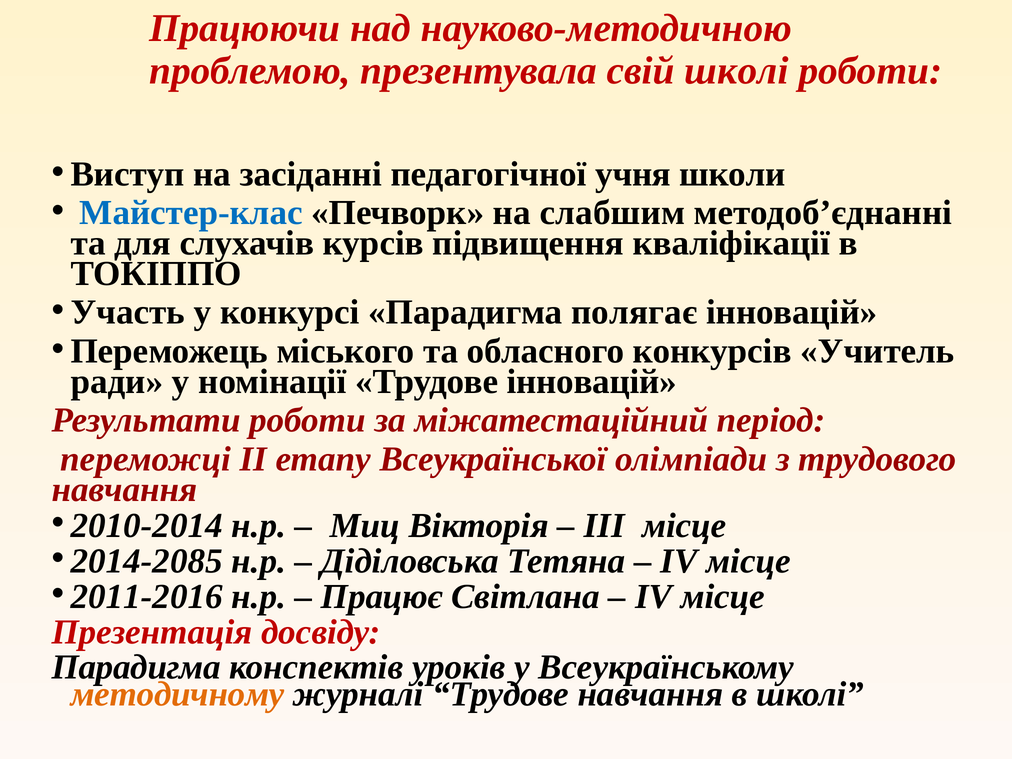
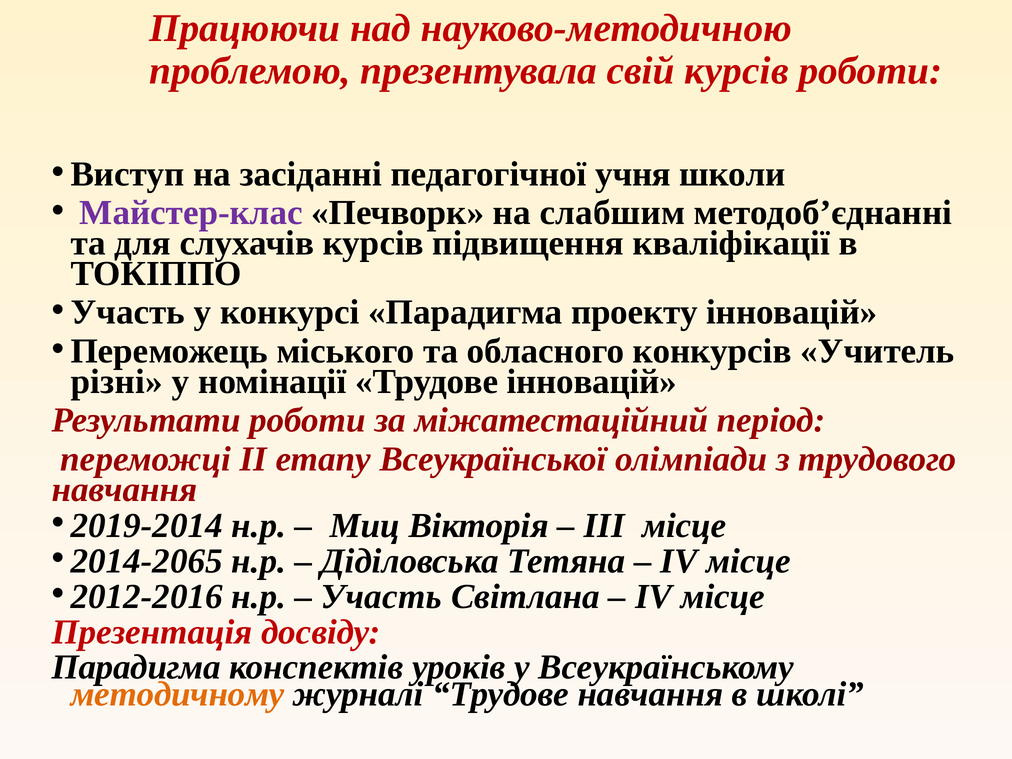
свій школі: школі -> курсів
Майстер-клас colour: blue -> purple
полягає: полягає -> проекту
ради: ради -> різні
2010-2014: 2010-2014 -> 2019-2014
2014-2085: 2014-2085 -> 2014-2065
2011-2016: 2011-2016 -> 2012-2016
Працює at (382, 597): Працює -> Участь
